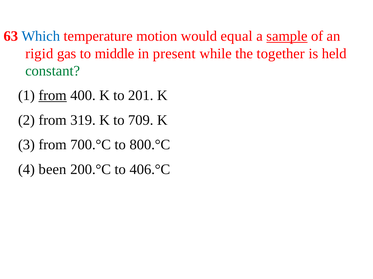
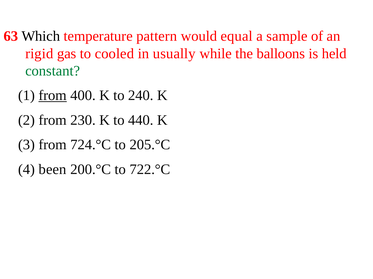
Which colour: blue -> black
motion: motion -> pattern
sample underline: present -> none
middle: middle -> cooled
present: present -> usually
together: together -> balloons
201: 201 -> 240
319: 319 -> 230
709: 709 -> 440
700.°C: 700.°C -> 724.°C
800.°C: 800.°C -> 205.°C
406.°C: 406.°C -> 722.°C
